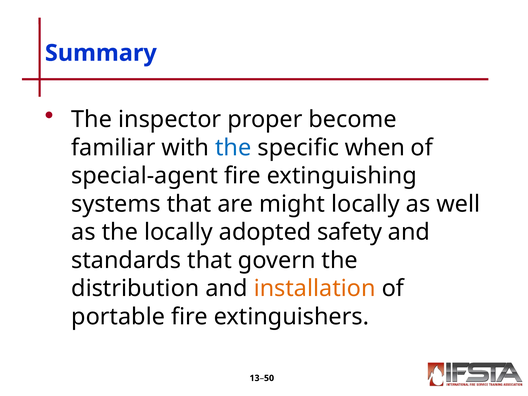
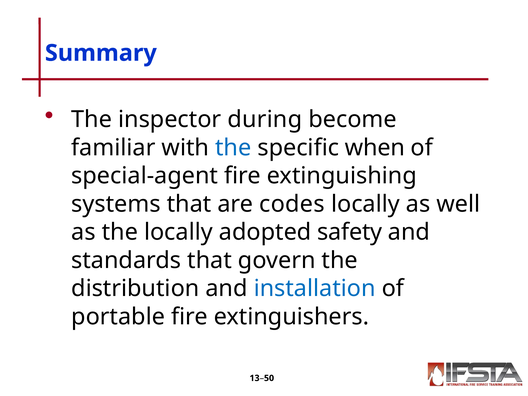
proper: proper -> during
might: might -> codes
installation colour: orange -> blue
